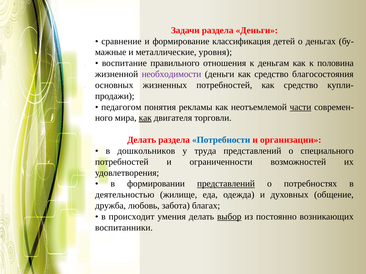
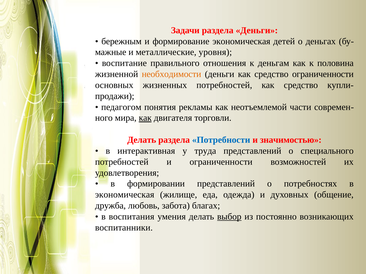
сравнение: сравнение -> бережным
формирование классификация: классификация -> экономическая
необходимости colour: purple -> orange
средство благосостояния: благосостояния -> ограниченности
части underline: present -> none
организации: организации -> значимостью
дошкольников: дошкольников -> интерактивная
представлений at (226, 184) underline: present -> none
деятельностью at (125, 195): деятельностью -> экономическая
происходит: происходит -> воспитания
